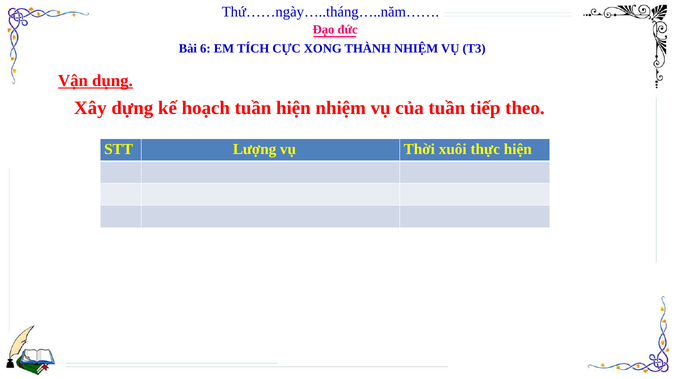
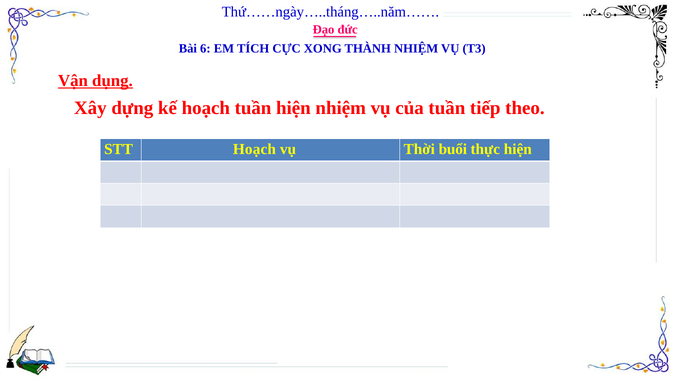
STT Lượng: Lượng -> Hoạch
xuôi: xuôi -> buổi
